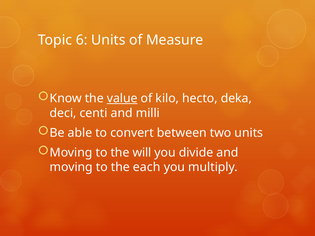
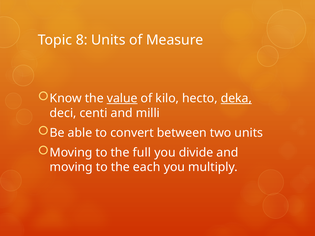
6: 6 -> 8
deka underline: none -> present
will: will -> full
